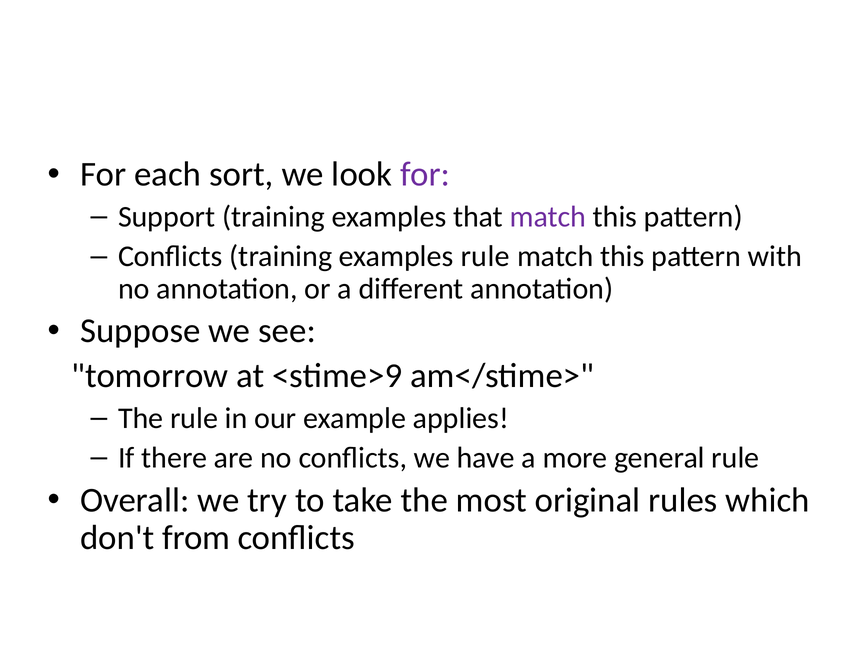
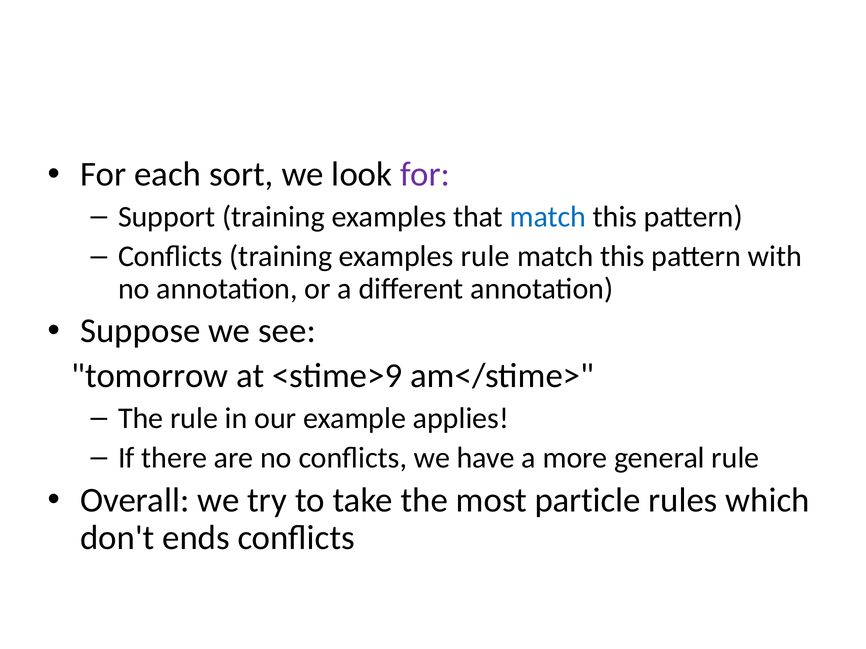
match at (548, 217) colour: purple -> blue
original: original -> particle
from: from -> ends
